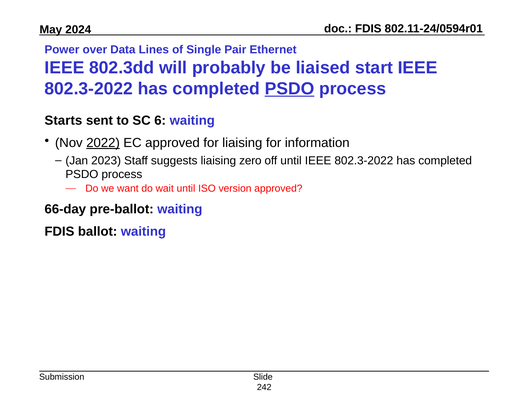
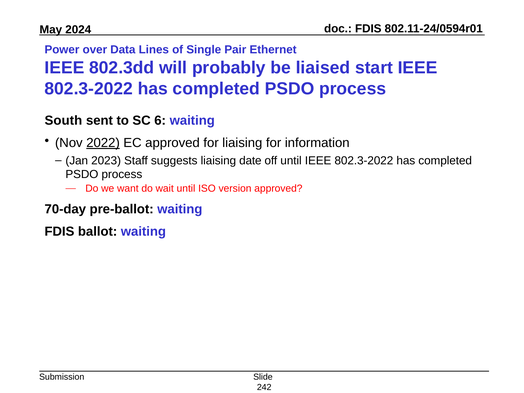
PSDO at (290, 89) underline: present -> none
Starts: Starts -> South
zero: zero -> date
66-day: 66-day -> 70-day
